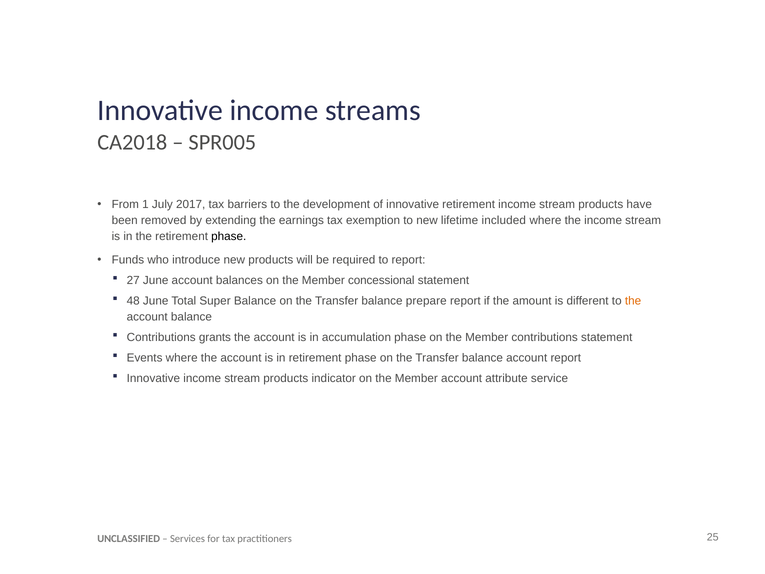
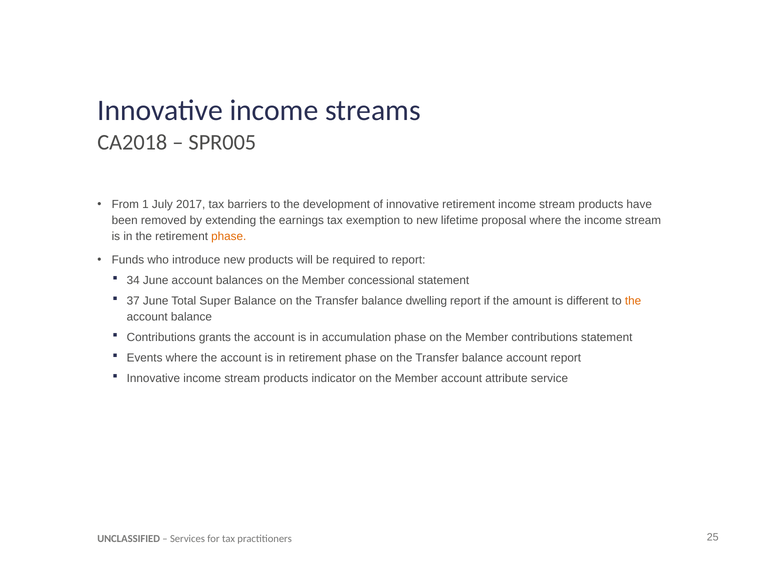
included: included -> proposal
phase at (229, 236) colour: black -> orange
27: 27 -> 34
48: 48 -> 37
prepare: prepare -> dwelling
